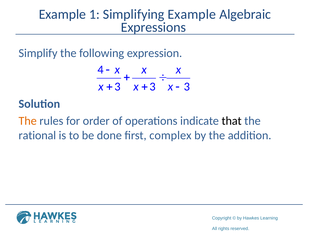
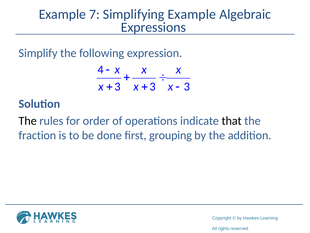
1: 1 -> 7
The at (28, 121) colour: orange -> black
rational: rational -> fraction
complex: complex -> grouping
